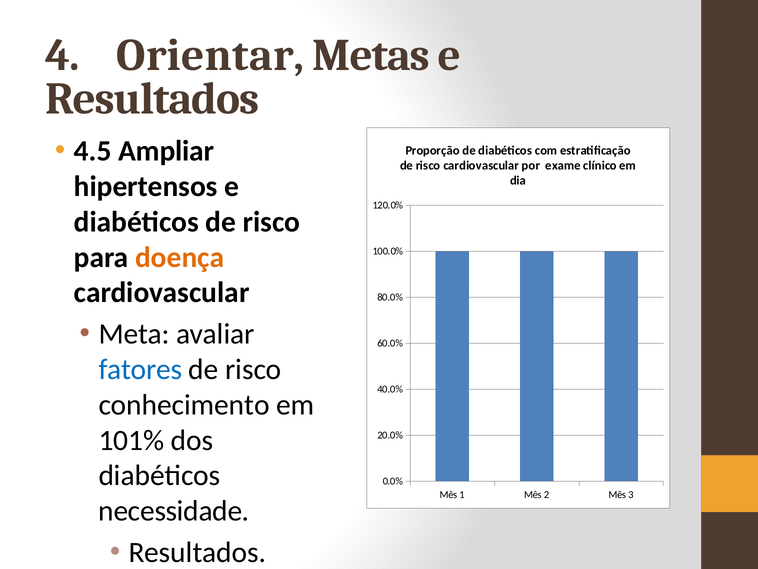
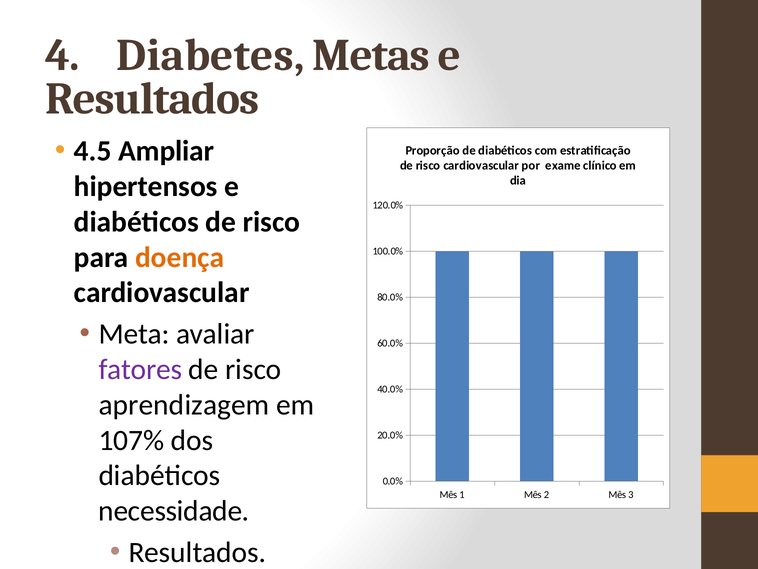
Orientar: Orientar -> Diabetes
fatores colour: blue -> purple
conhecimento: conhecimento -> aprendizagem
101%: 101% -> 107%
